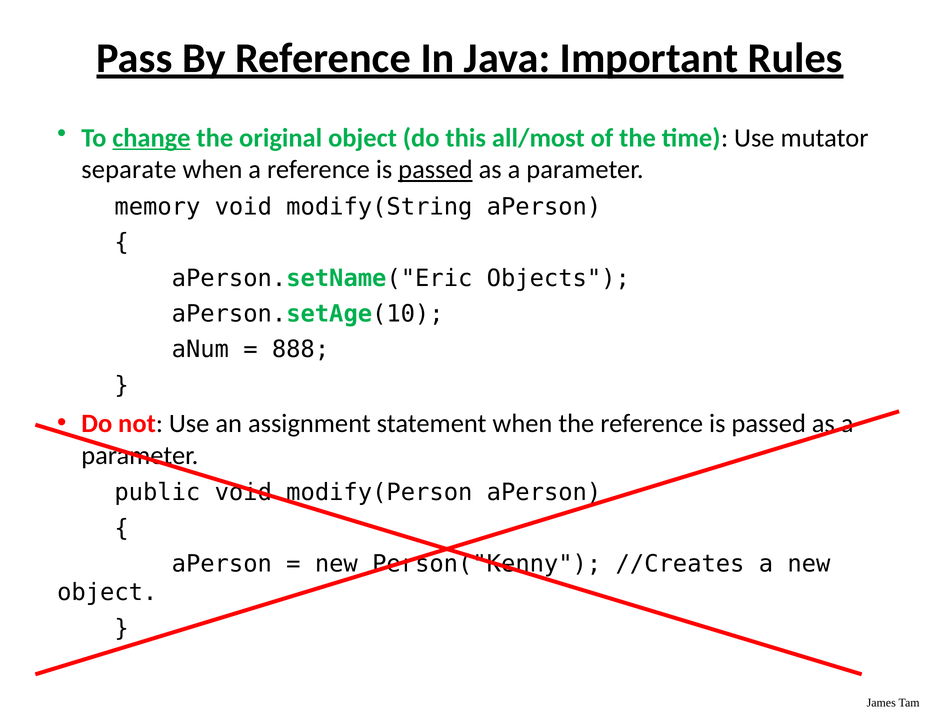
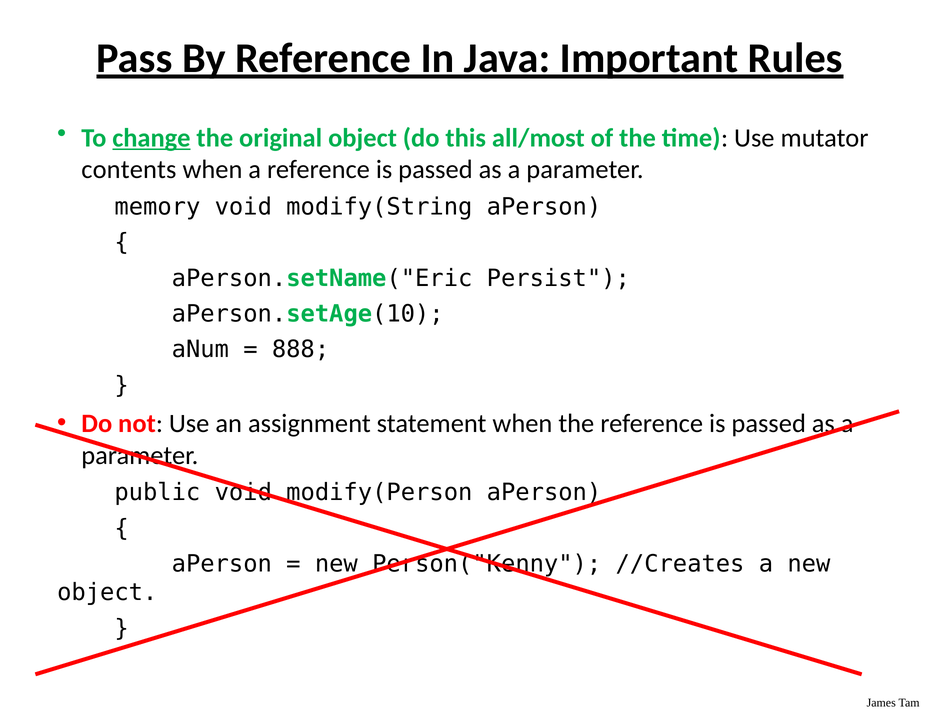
separate: separate -> contents
passed at (435, 170) underline: present -> none
Objects: Objects -> Persist
